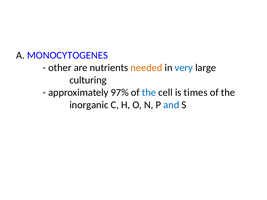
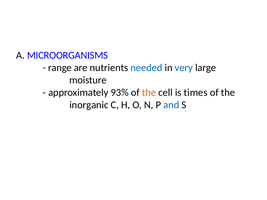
MONOCYTOGENES: MONOCYTOGENES -> MICROORGANISMS
other: other -> range
needed colour: orange -> blue
culturing: culturing -> moisture
97%: 97% -> 93%
the at (149, 93) colour: blue -> orange
